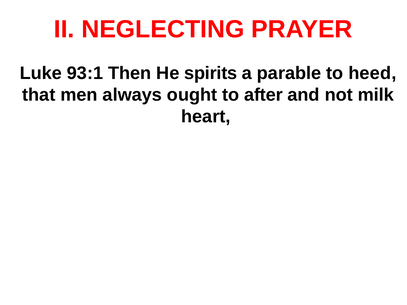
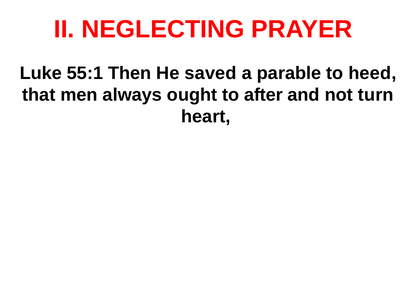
93:1: 93:1 -> 55:1
spirits: spirits -> saved
milk: milk -> turn
